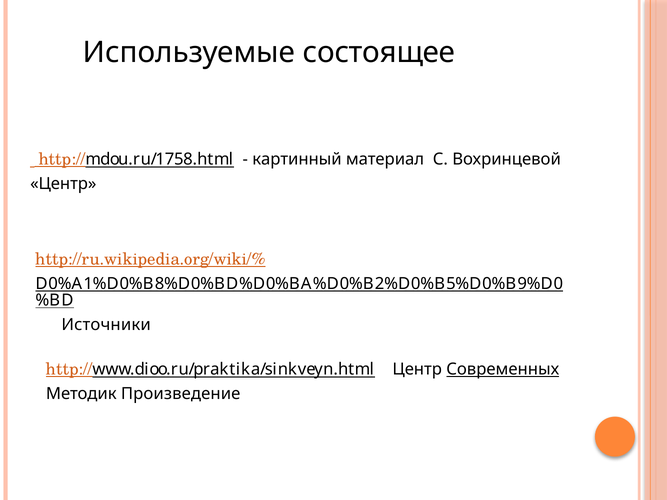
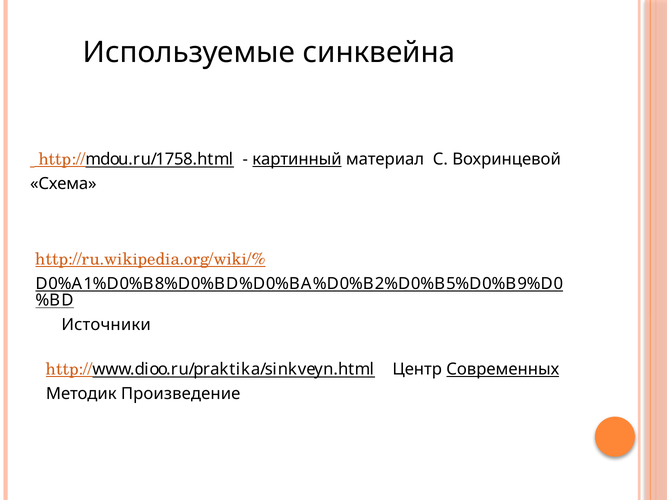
состоящее: состоящее -> синквейна
картинный underline: none -> present
Центр at (63, 184): Центр -> Схема
